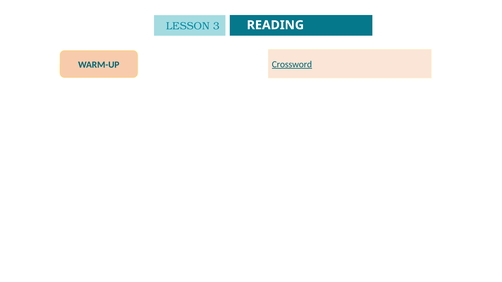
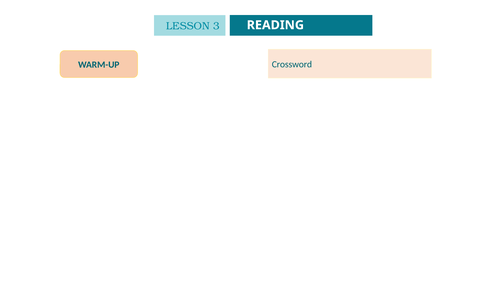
Crossword underline: present -> none
